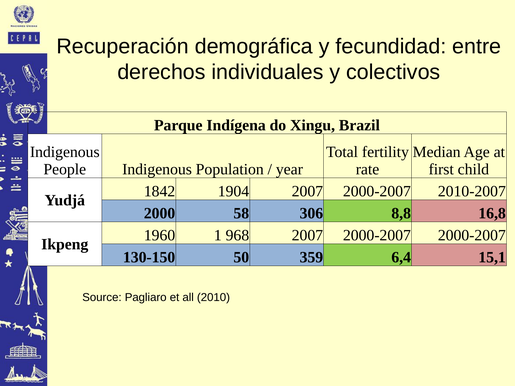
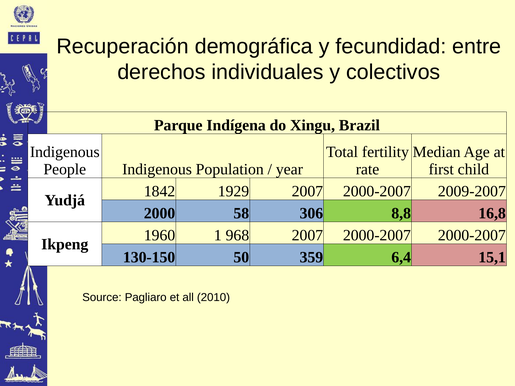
1904: 1904 -> 1929
2010-2007: 2010-2007 -> 2009-2007
